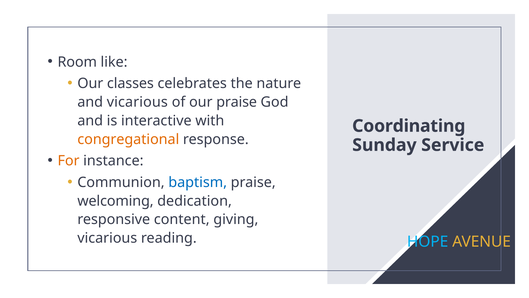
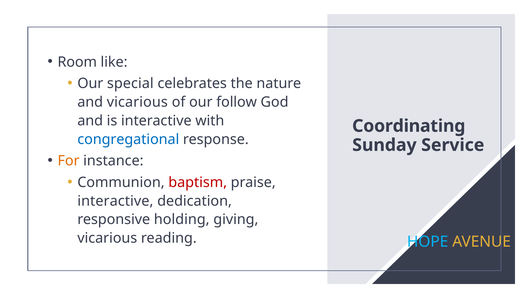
classes: classes -> special
our praise: praise -> follow
congregational colour: orange -> blue
baptism colour: blue -> red
welcoming at (115, 201): welcoming -> interactive
content: content -> holding
